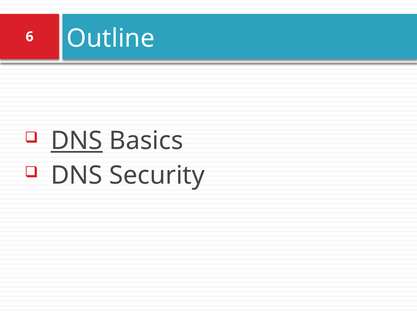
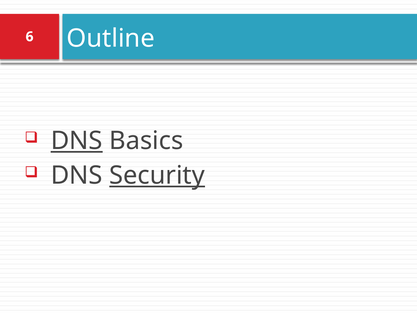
Security underline: none -> present
